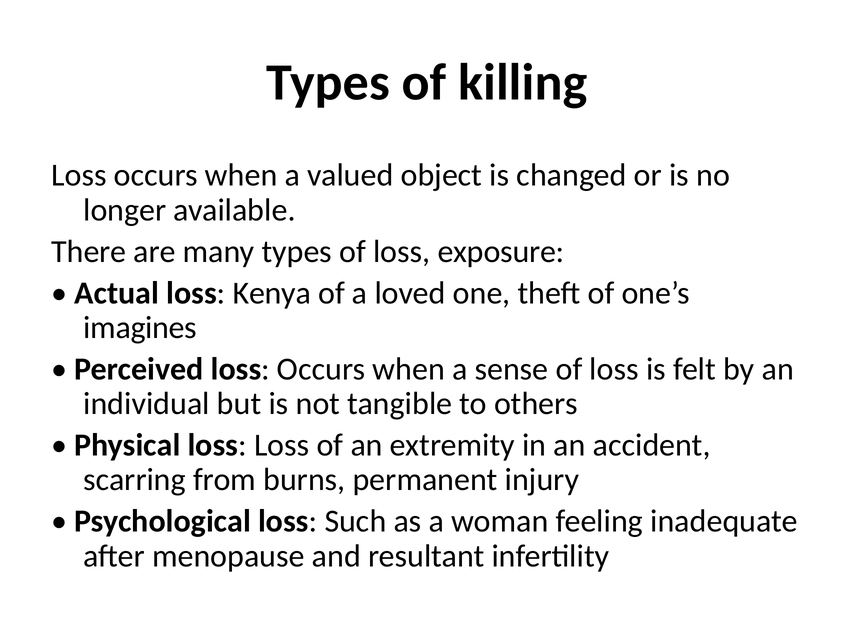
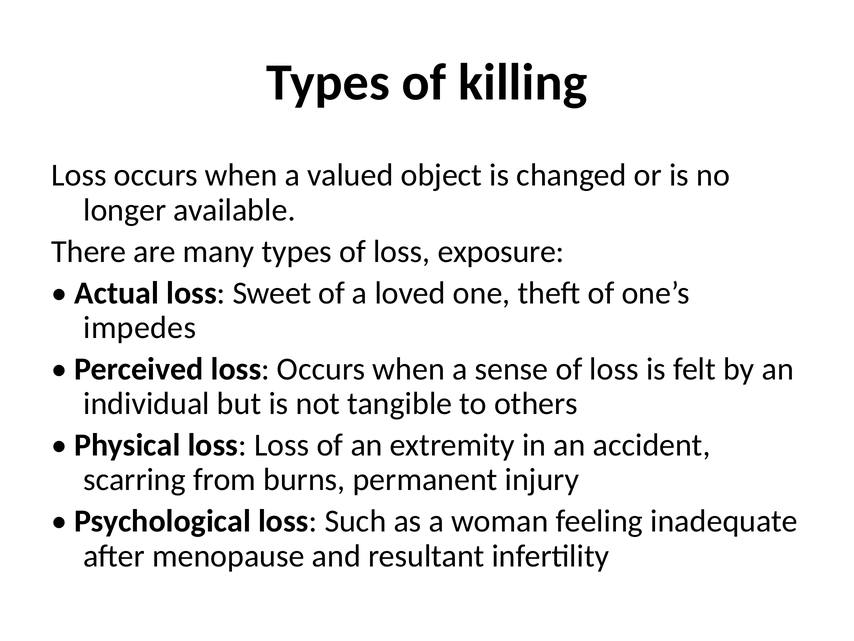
Kenya: Kenya -> Sweet
imagines: imagines -> impedes
